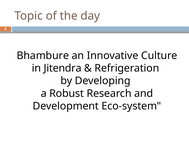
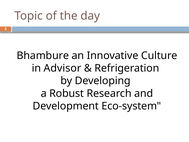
Jitendra: Jitendra -> Advisor
